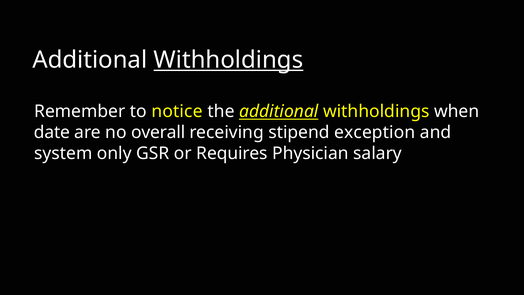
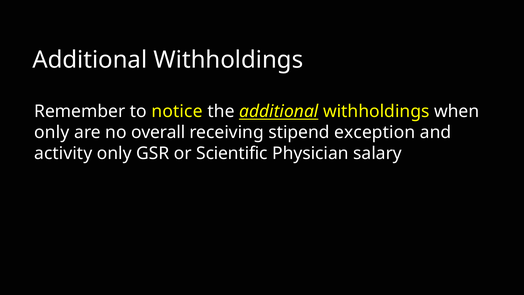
Withholdings at (228, 60) underline: present -> none
date at (52, 132): date -> only
system: system -> activity
Requires: Requires -> Scientific
